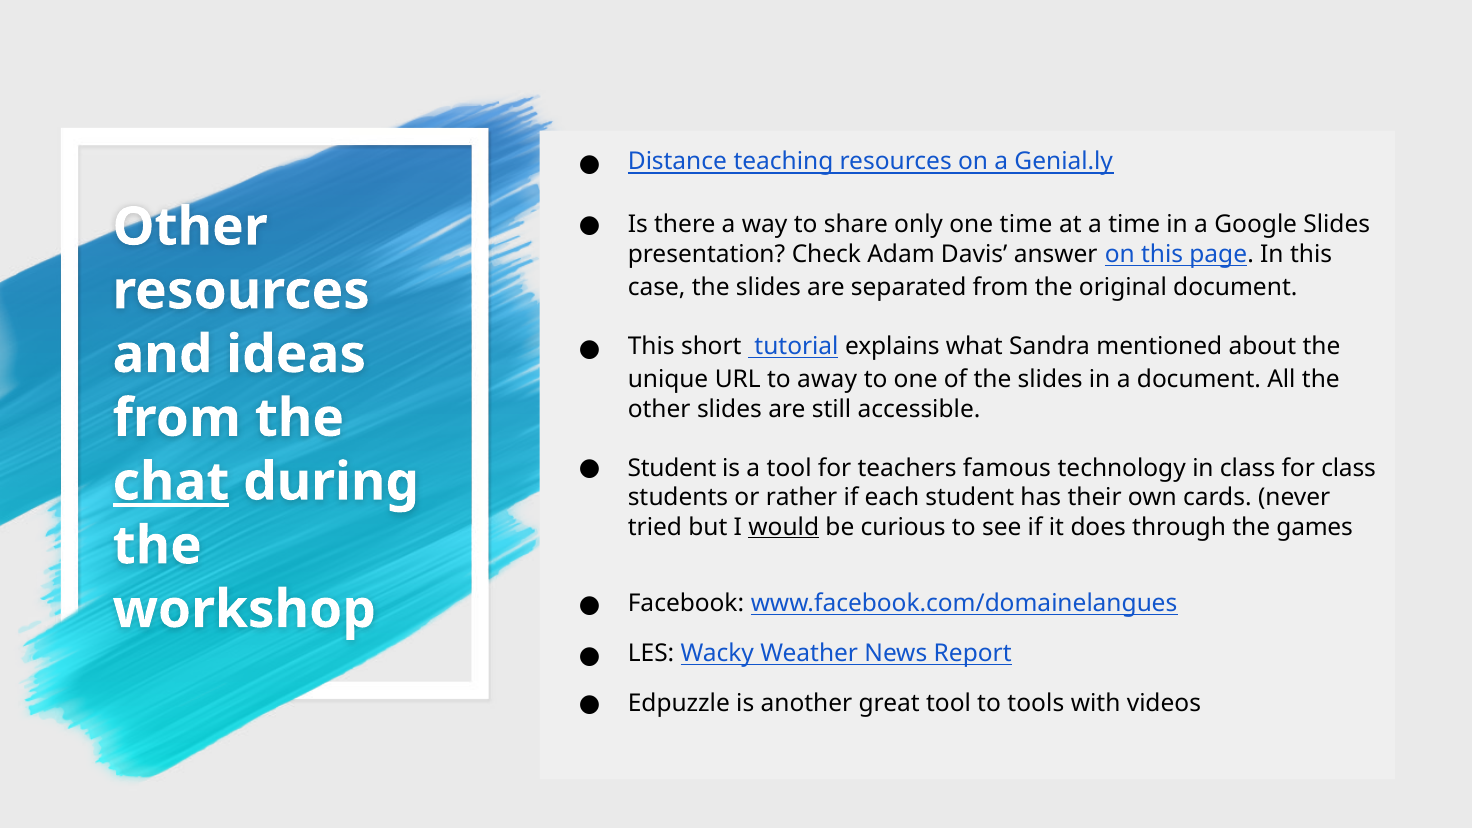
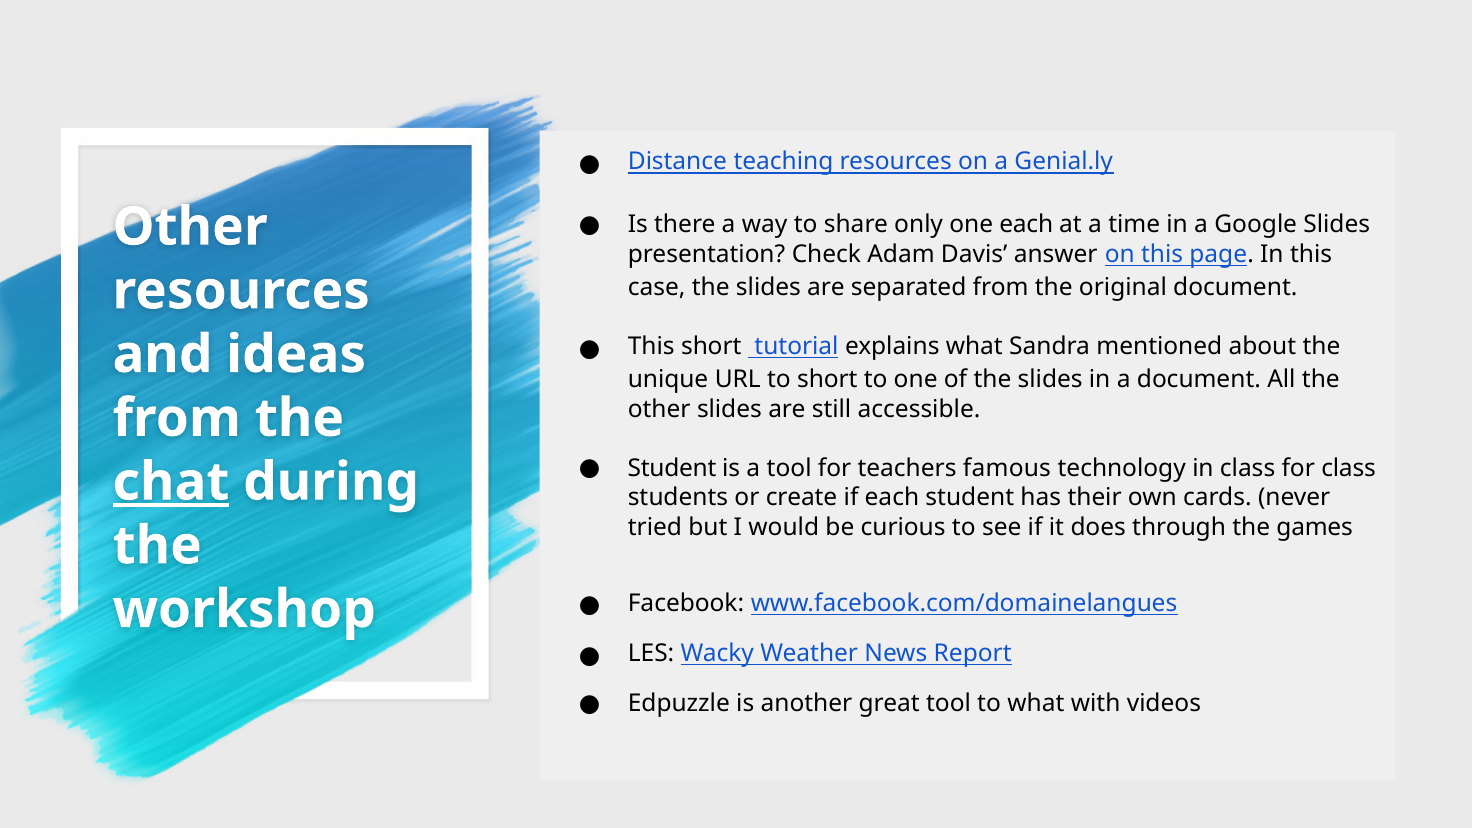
one time: time -> each
to away: away -> short
rather: rather -> create
would underline: present -> none
to tools: tools -> what
